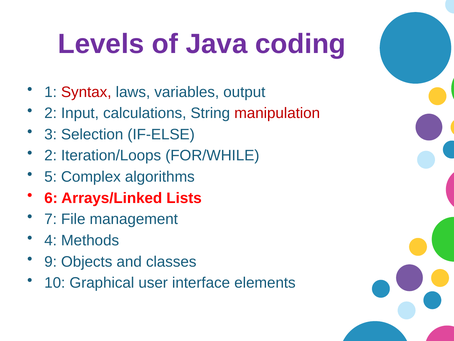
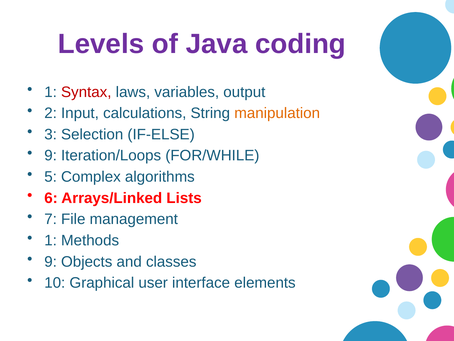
manipulation colour: red -> orange
2 at (51, 155): 2 -> 9
4 at (51, 240): 4 -> 1
